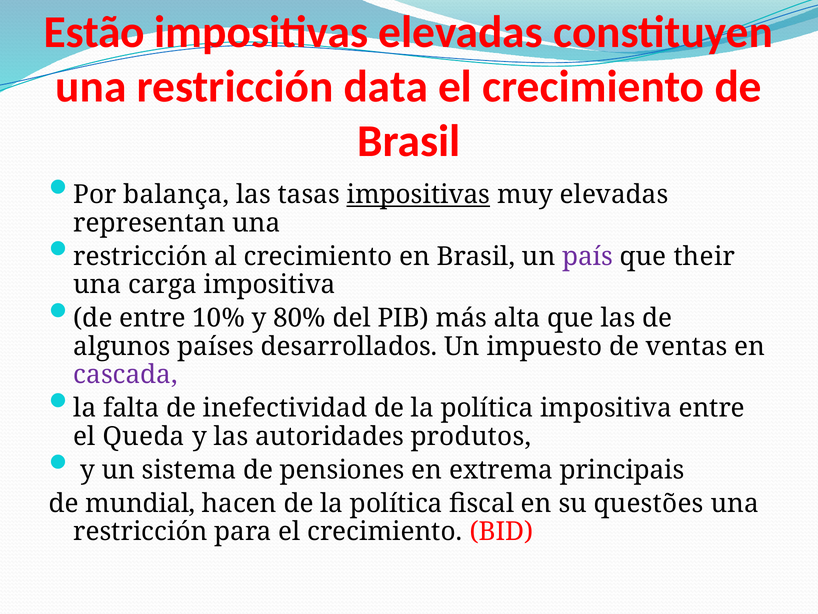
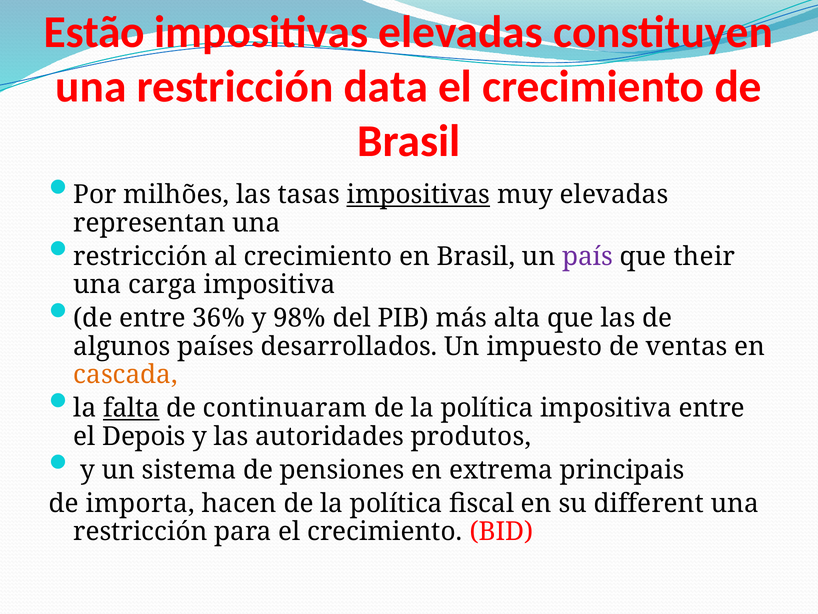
balança: balança -> milhões
10%: 10% -> 36%
80%: 80% -> 98%
cascada colour: purple -> orange
falta underline: none -> present
inefectividad: inefectividad -> continuaram
Queda: Queda -> Depois
mundial: mundial -> importa
questões: questões -> different
